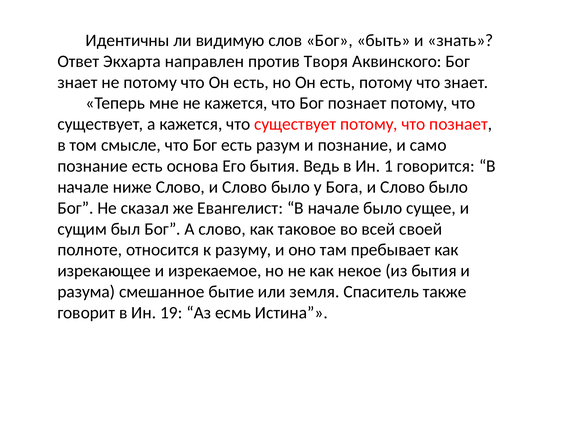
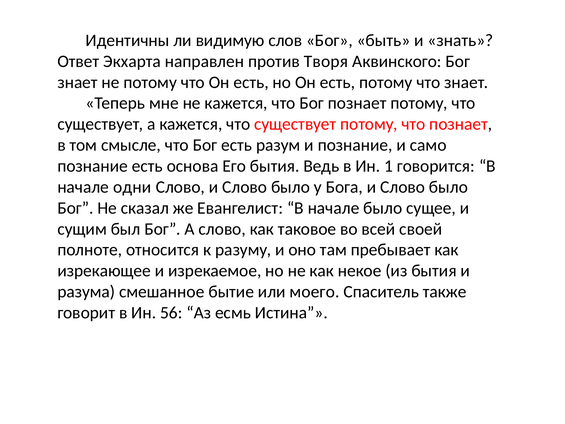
ниже: ниже -> одни
земля: земля -> моего
19: 19 -> 56
